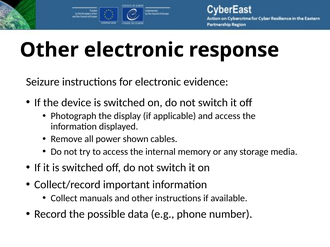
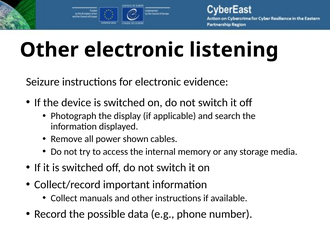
response: response -> listening
and access: access -> search
